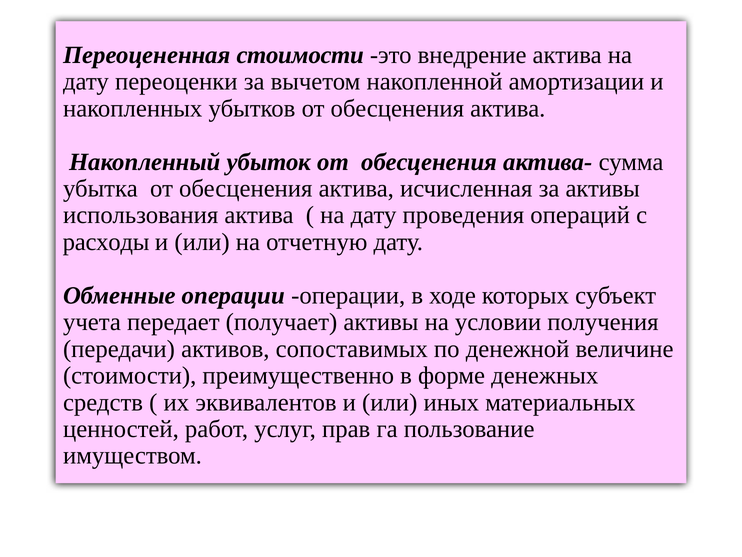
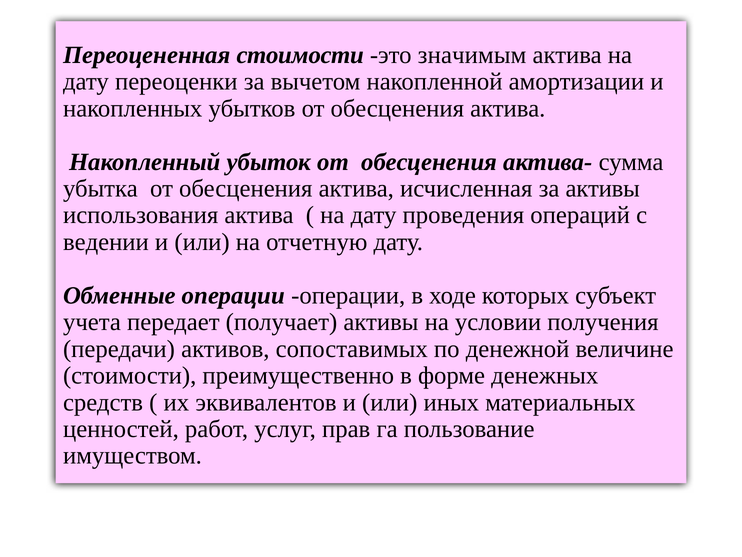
внедрение: внедрение -> значимым
расходы: расходы -> ведении
